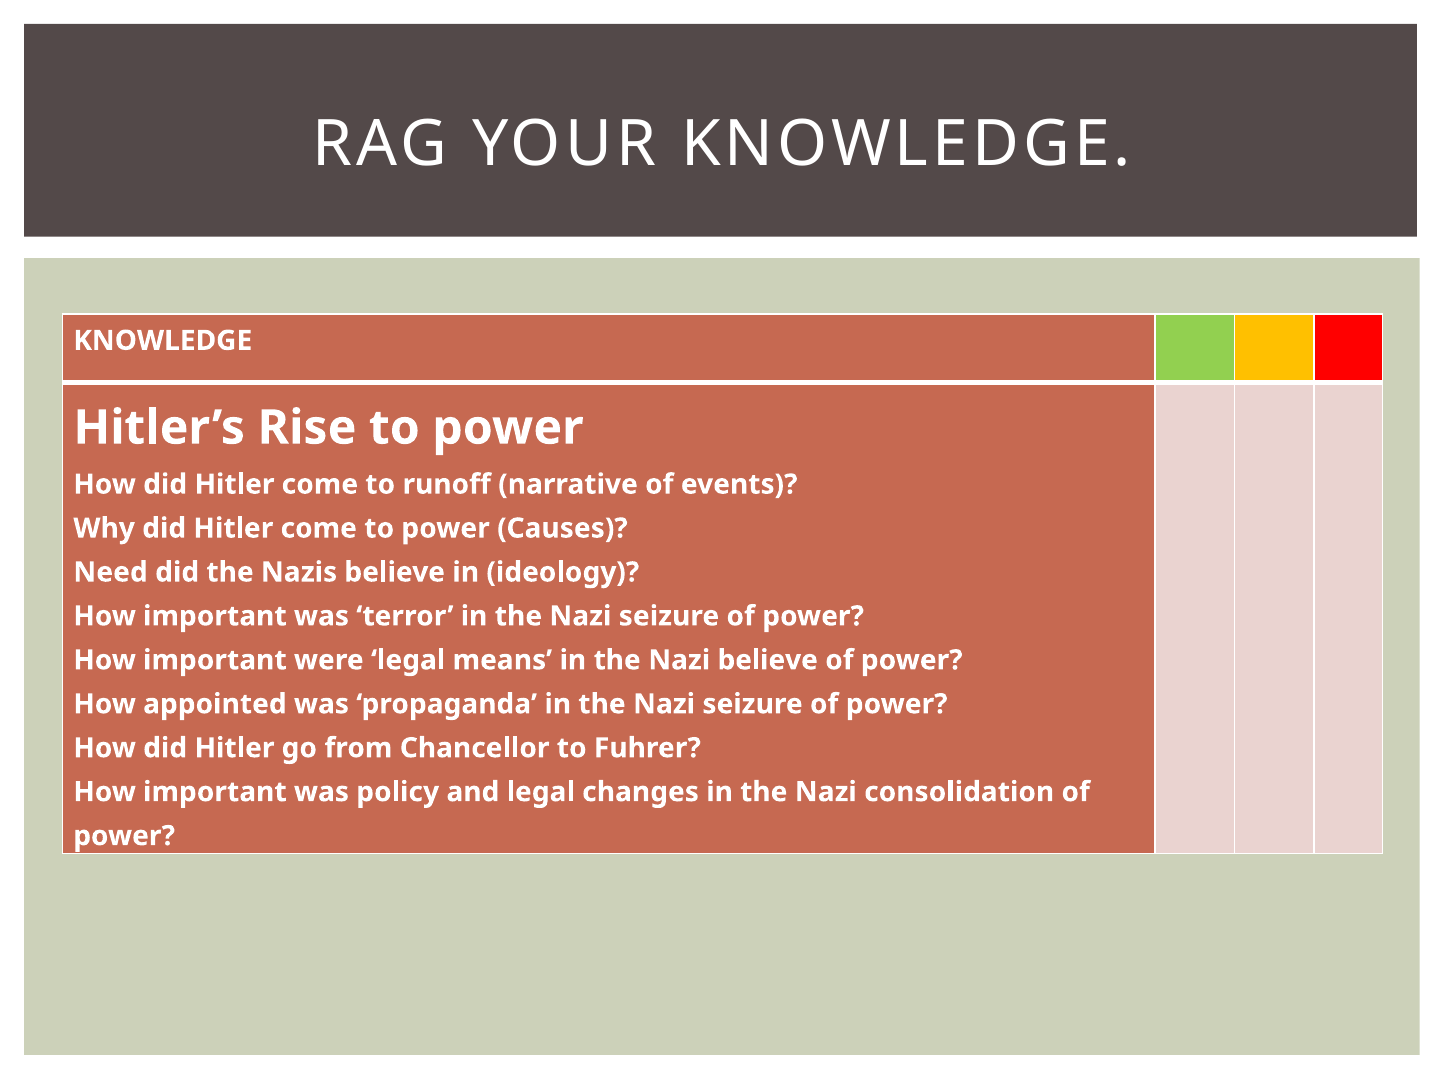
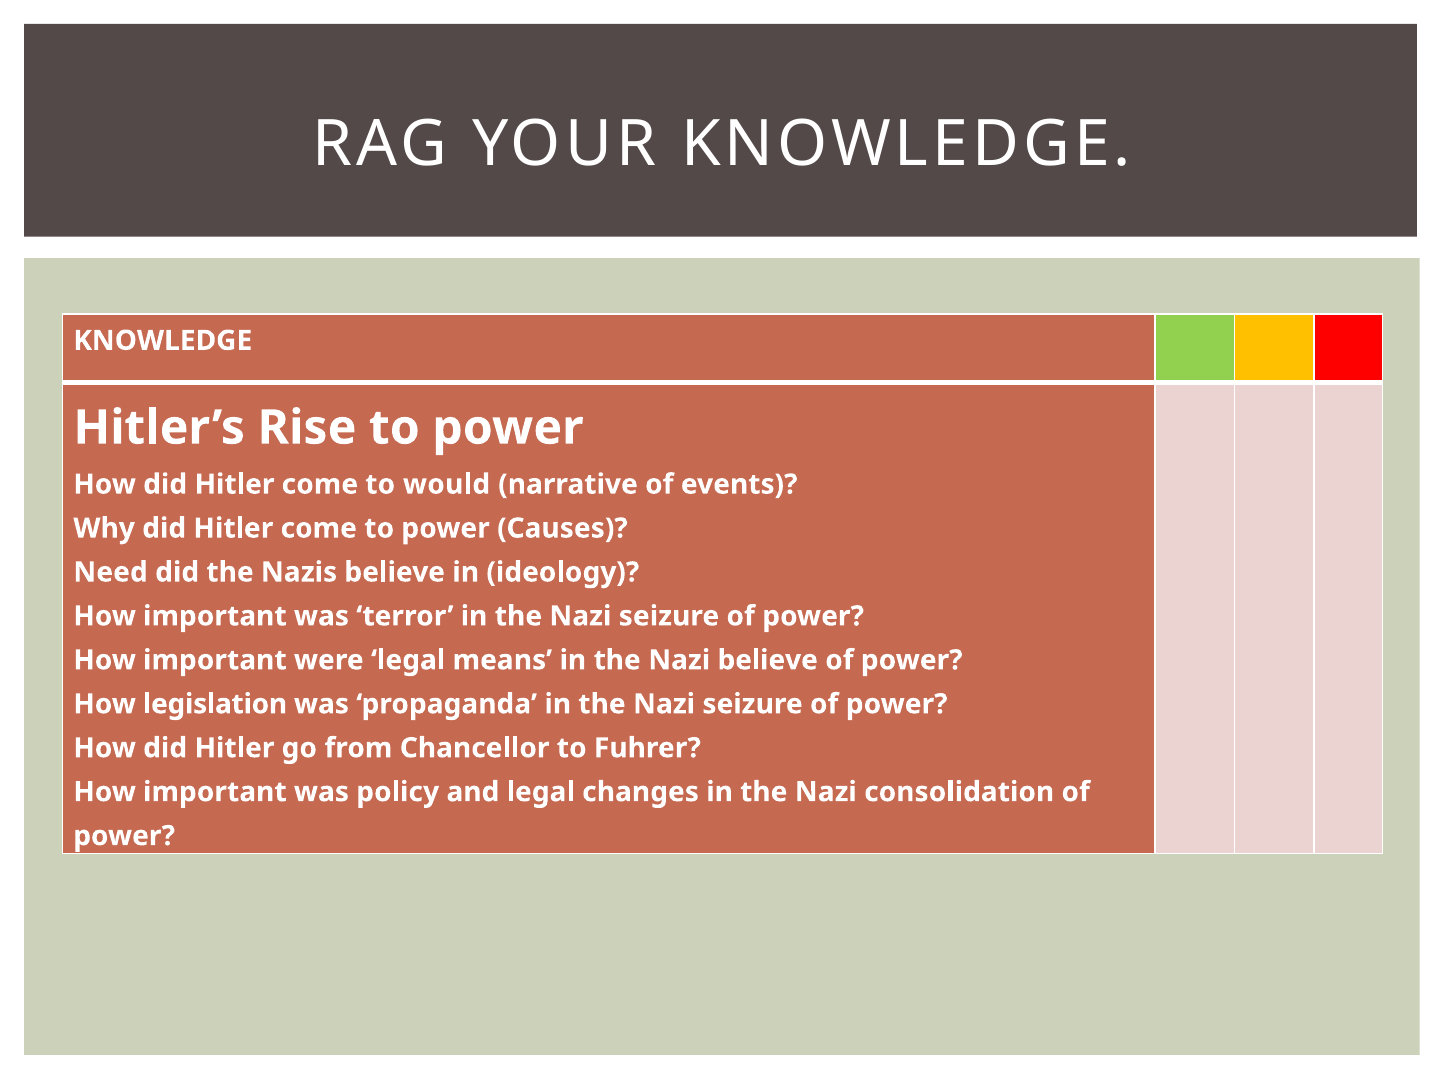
runoff: runoff -> would
appointed: appointed -> legislation
